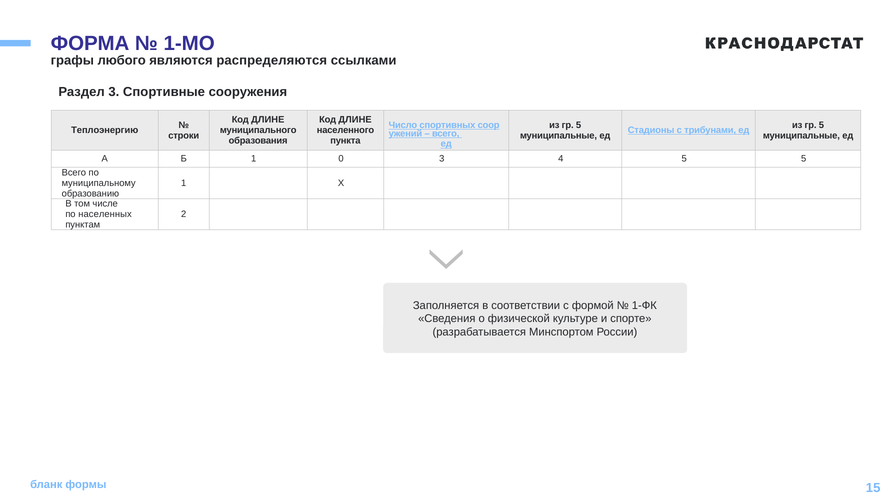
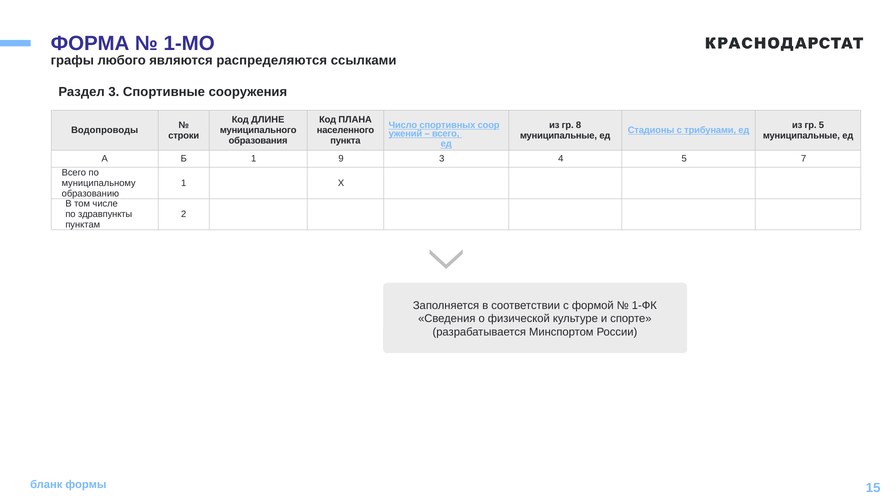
ДЛИНЕ at (355, 120): ДЛИНЕ -> ПЛАНА
5 at (579, 125): 5 -> 8
Теплоэнергию: Теплоэнергию -> Водопроводы
0: 0 -> 9
5 5: 5 -> 7
населенных: населенных -> здравпункты
